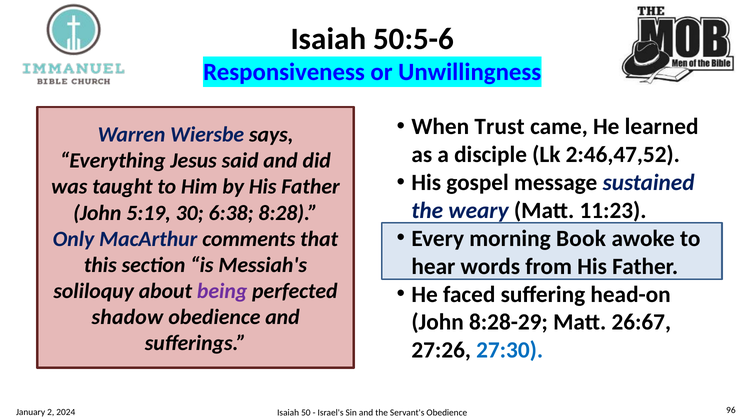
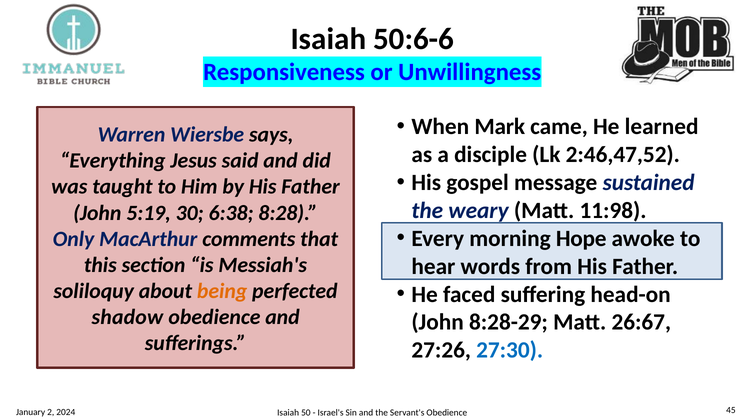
50:5-6: 50:5-6 -> 50:6-6
Trust: Trust -> Mark
11:23: 11:23 -> 11:98
Book: Book -> Hope
being colour: purple -> orange
96: 96 -> 45
